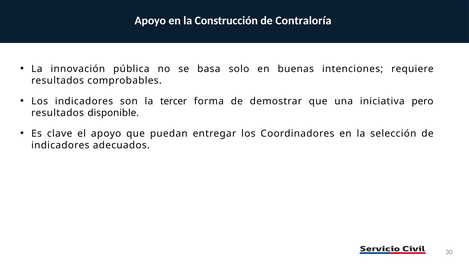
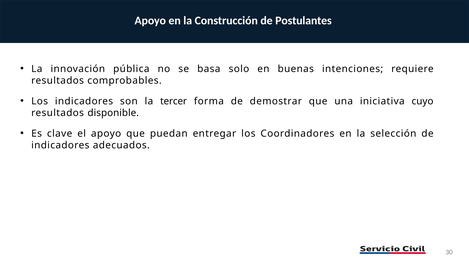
Contraloría: Contraloría -> Postulantes
pero: pero -> cuyo
